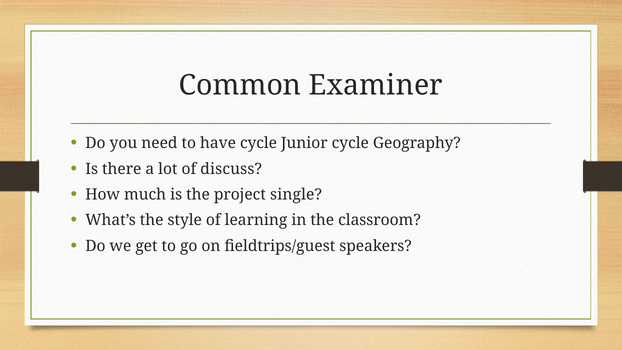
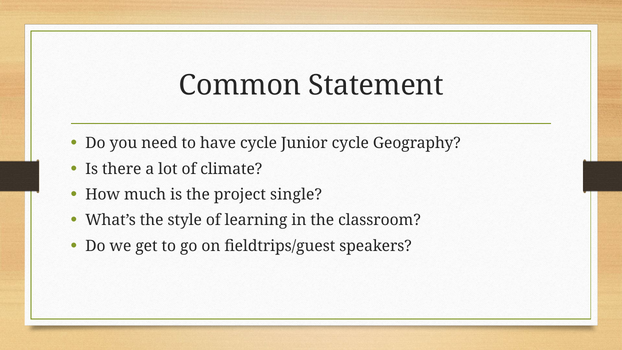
Examiner: Examiner -> Statement
discuss: discuss -> climate
